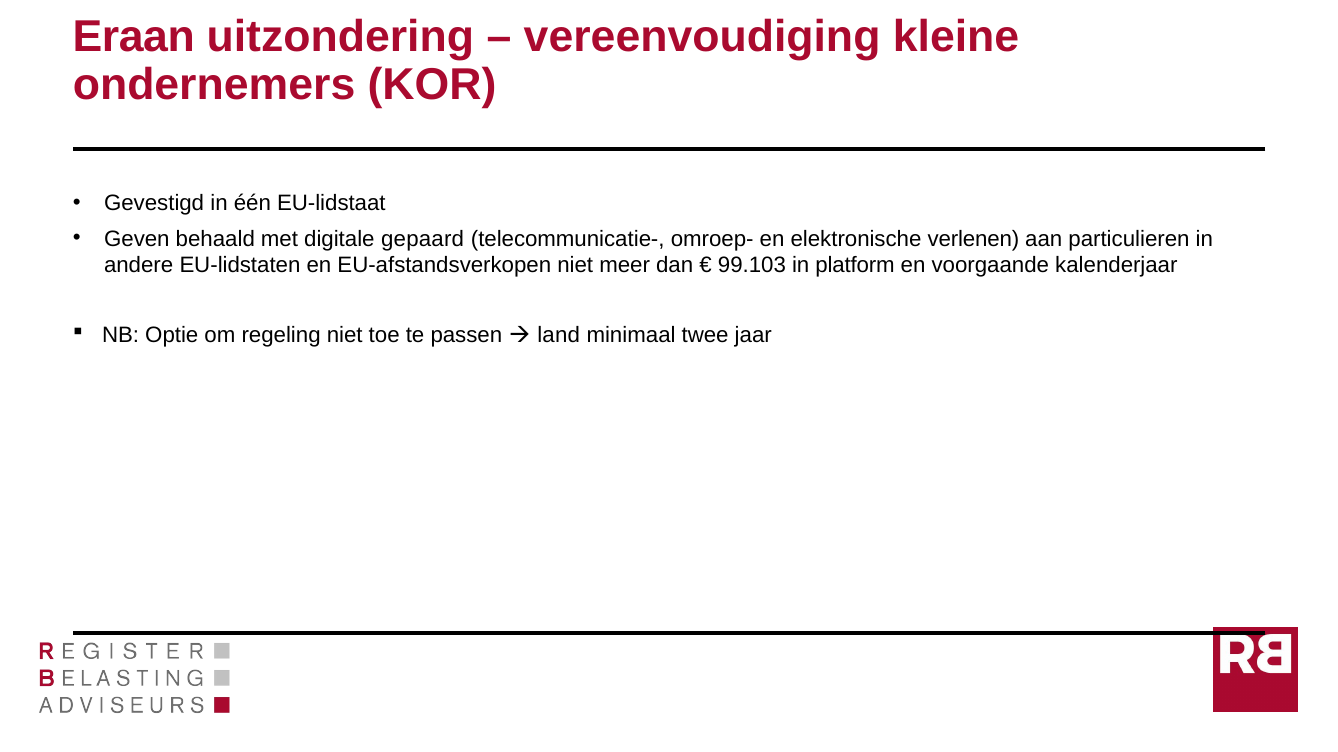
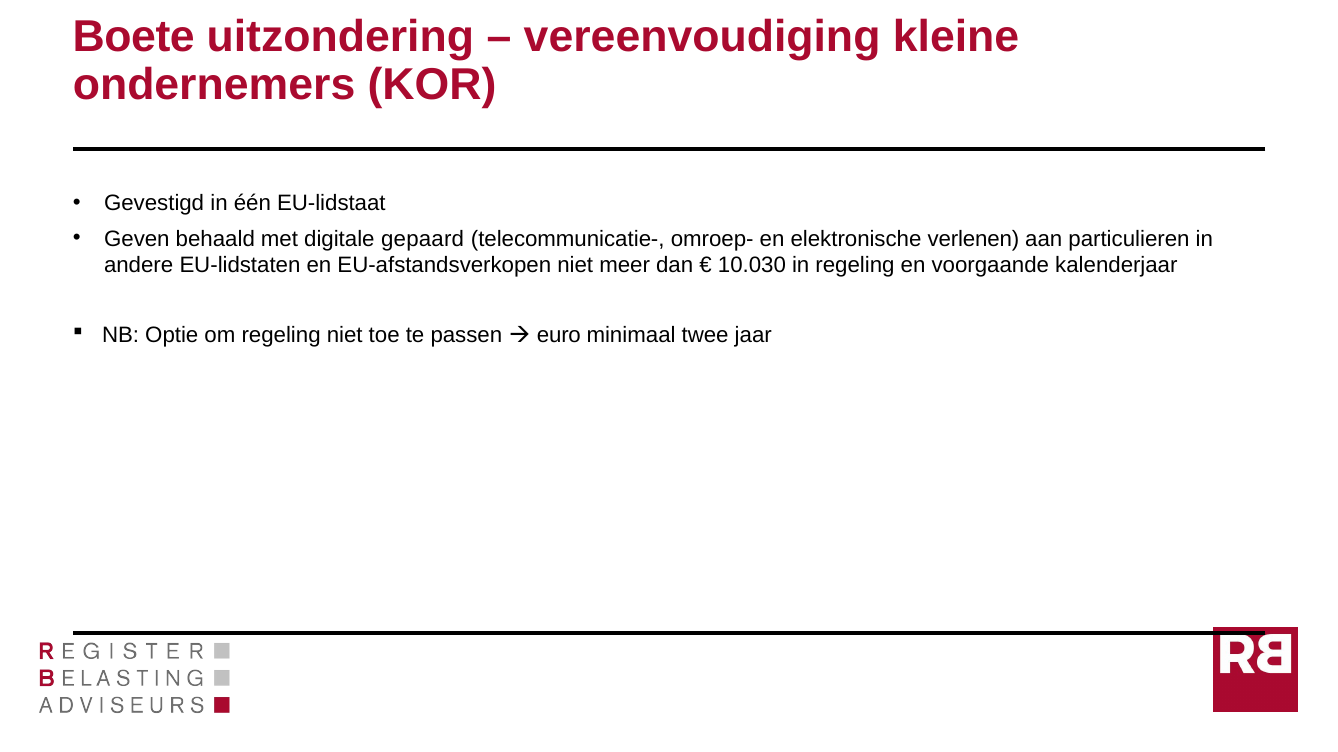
Eraan: Eraan -> Boete
99.103: 99.103 -> 10.030
in platform: platform -> regeling
land: land -> euro
